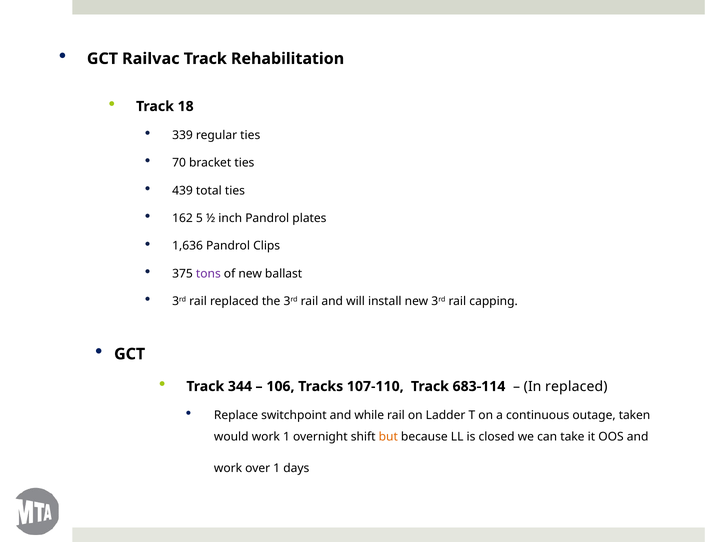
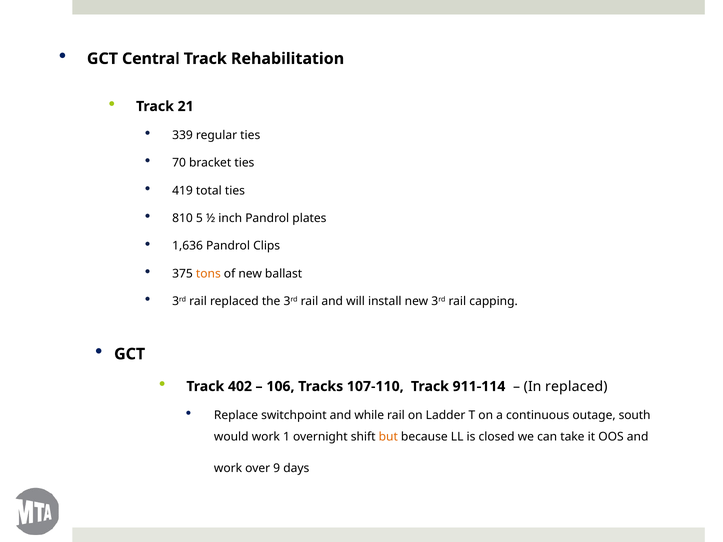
Railvac: Railvac -> Central
18: 18 -> 21
439: 439 -> 419
162: 162 -> 810
tons colour: purple -> orange
344: 344 -> 402
683-114: 683-114 -> 911-114
taken: taken -> south
over 1: 1 -> 9
